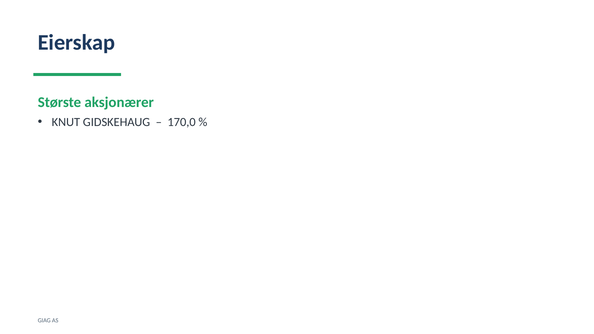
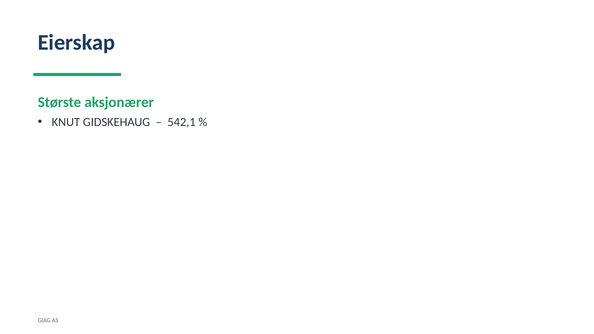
170,0: 170,0 -> 542,1
